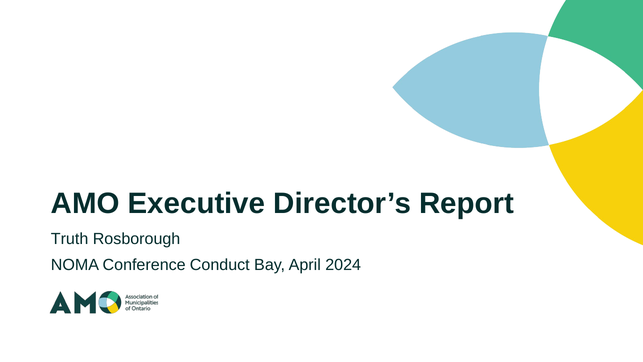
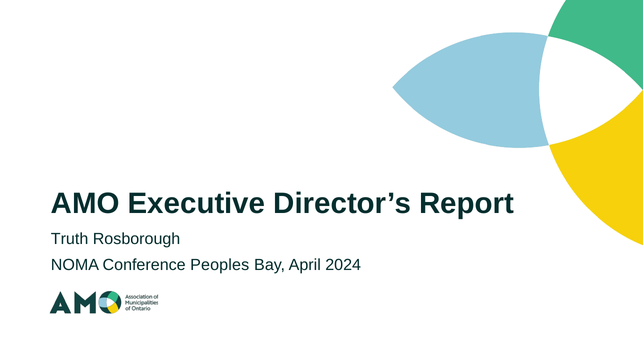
Conduct: Conduct -> Peoples
